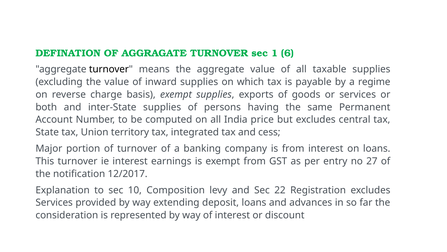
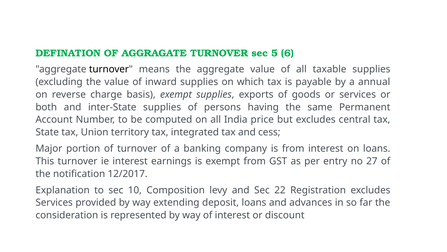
1: 1 -> 5
regime: regime -> annual
